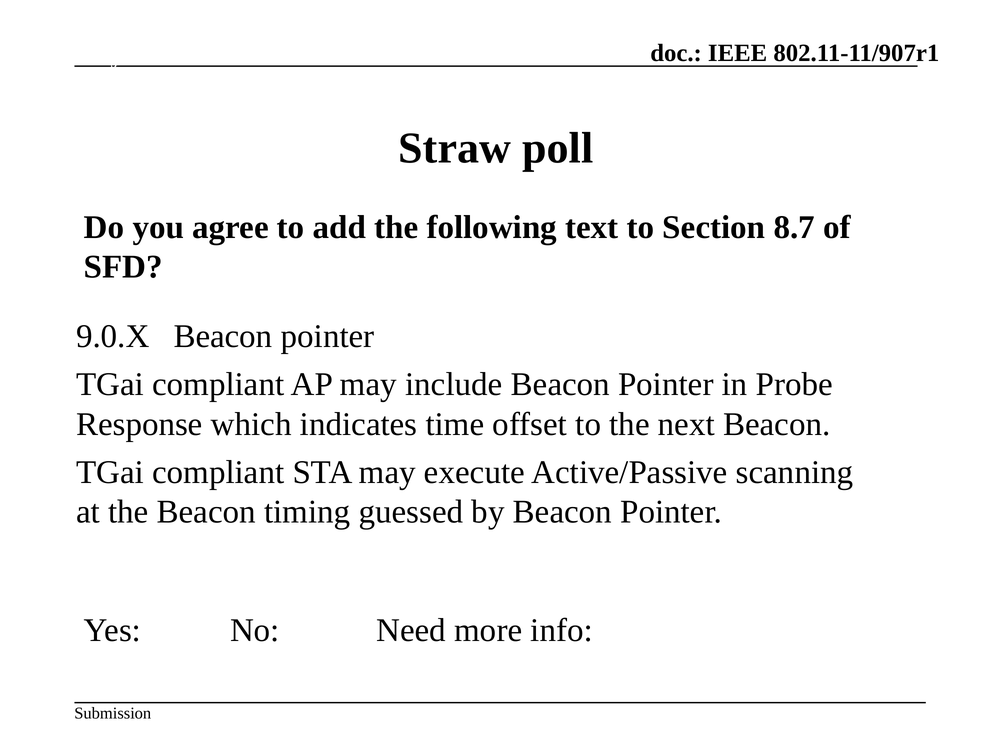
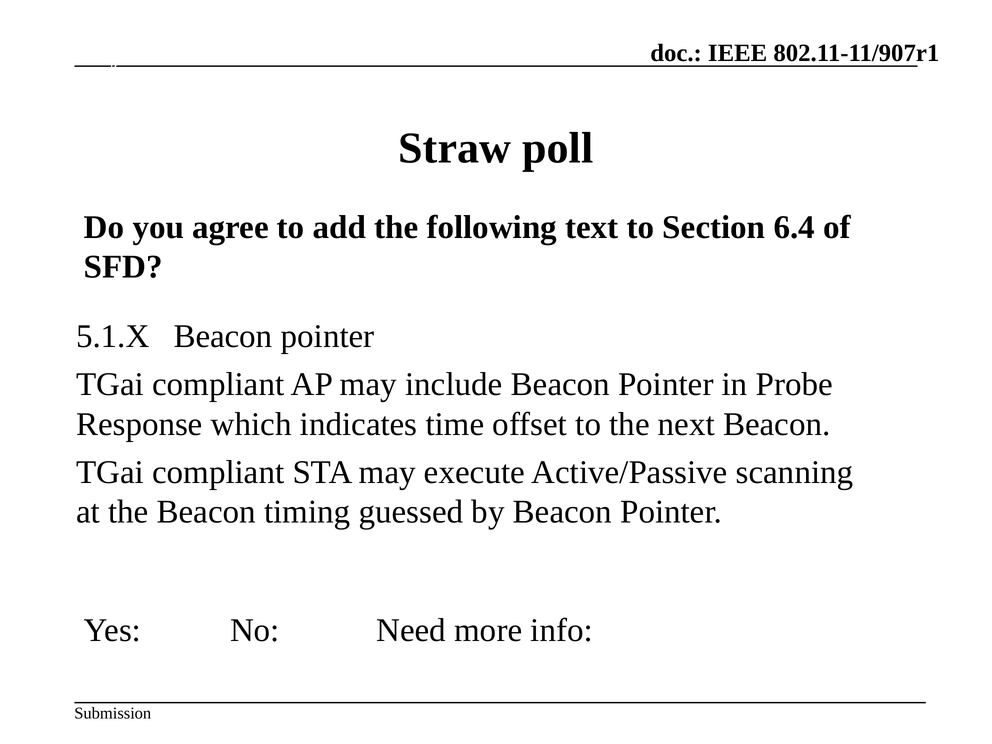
8.7: 8.7 -> 6.4
9.0.X: 9.0.X -> 5.1.X
